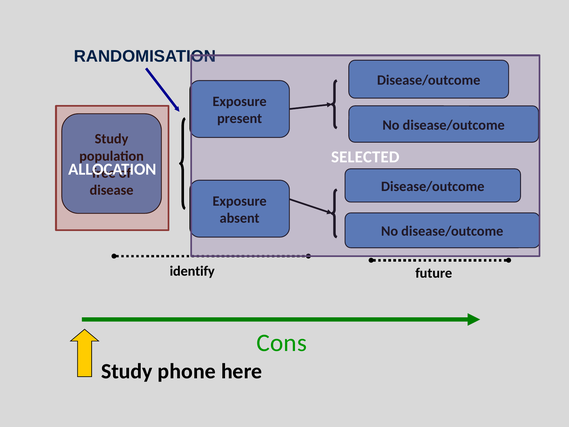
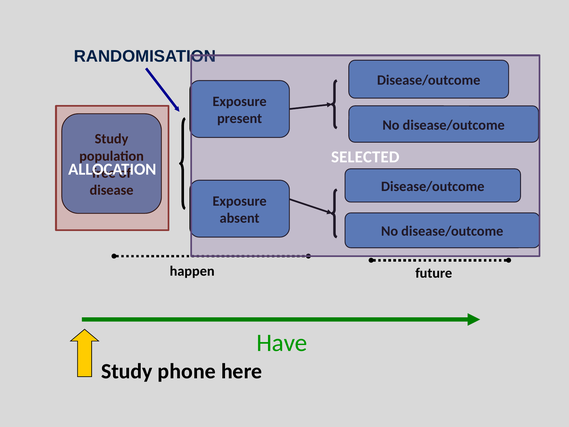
identify: identify -> happen
Cons: Cons -> Have
